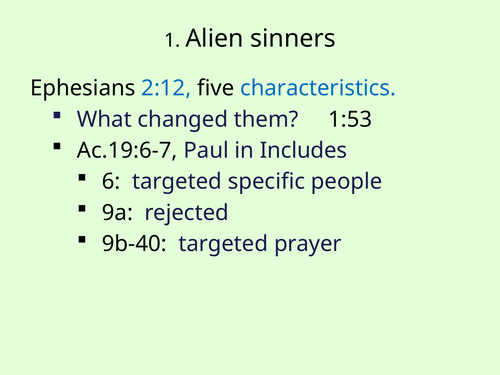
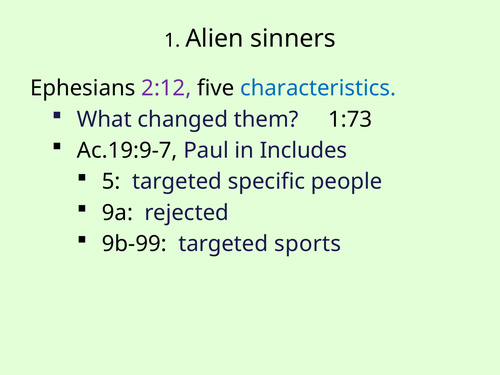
2:12 colour: blue -> purple
1:53: 1:53 -> 1:73
Ac.19:6-7: Ac.19:6-7 -> Ac.19:9-7
6: 6 -> 5
9b-40: 9b-40 -> 9b-99
prayer: prayer -> sports
